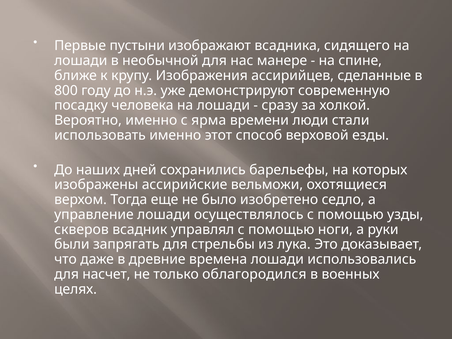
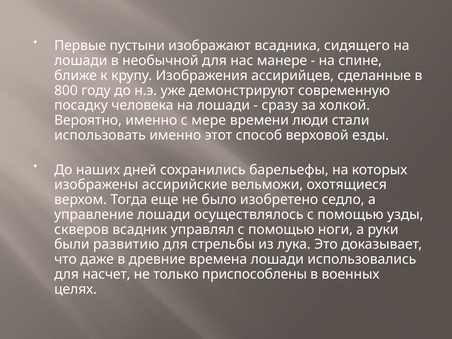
ярма: ярма -> мере
запрягать: запрягать -> развитию
облагородился: облагородился -> приспособлены
